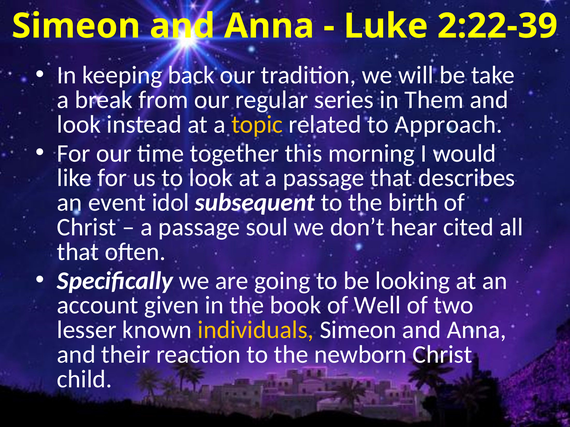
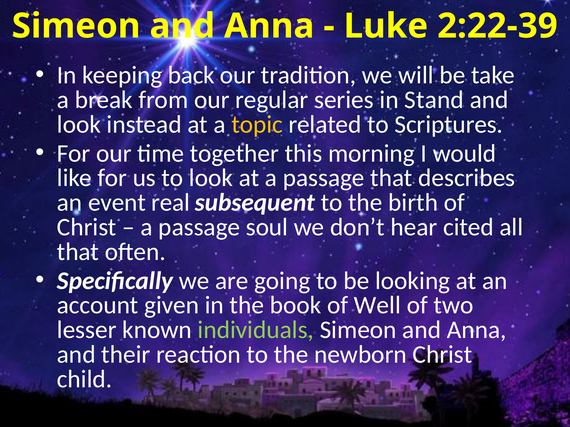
Them: Them -> Stand
Approach: Approach -> Scriptures
idol: idol -> real
individuals colour: yellow -> light green
